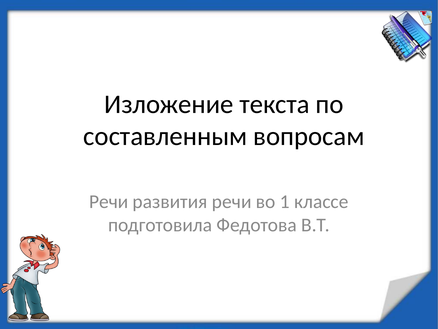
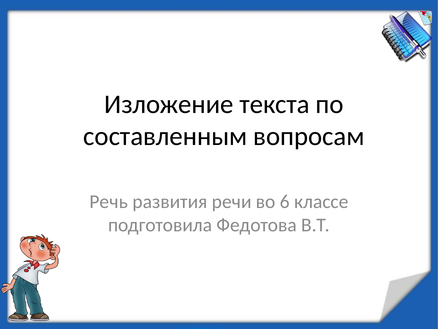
Речи at (109, 201): Речи -> Речь
1: 1 -> 6
